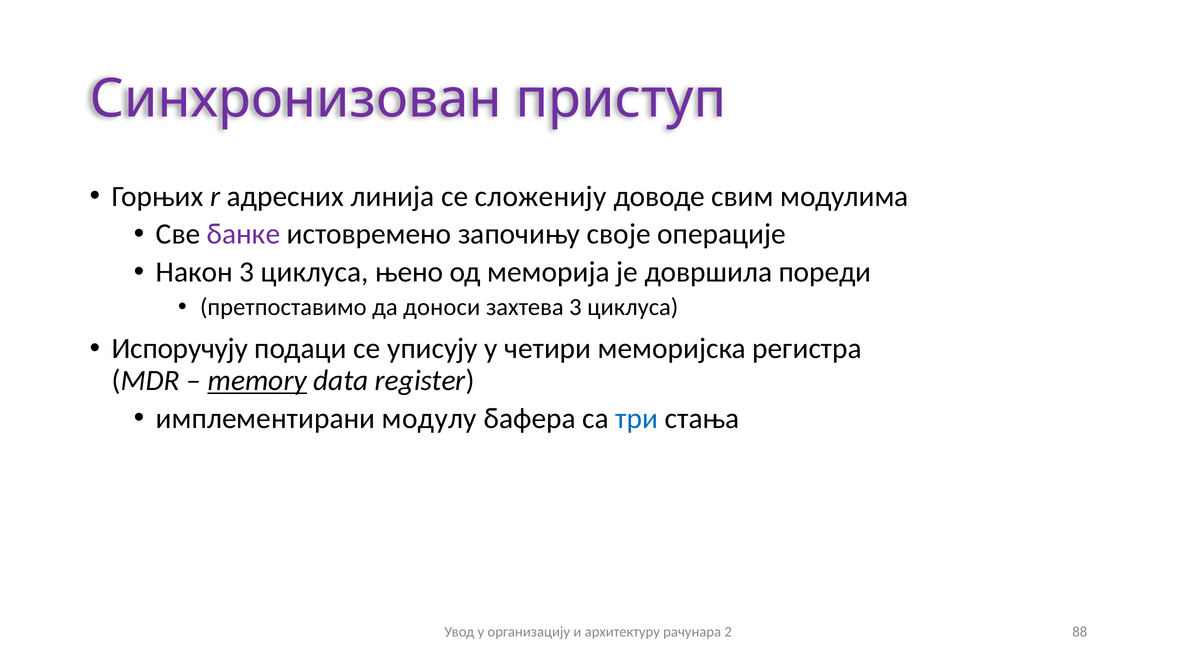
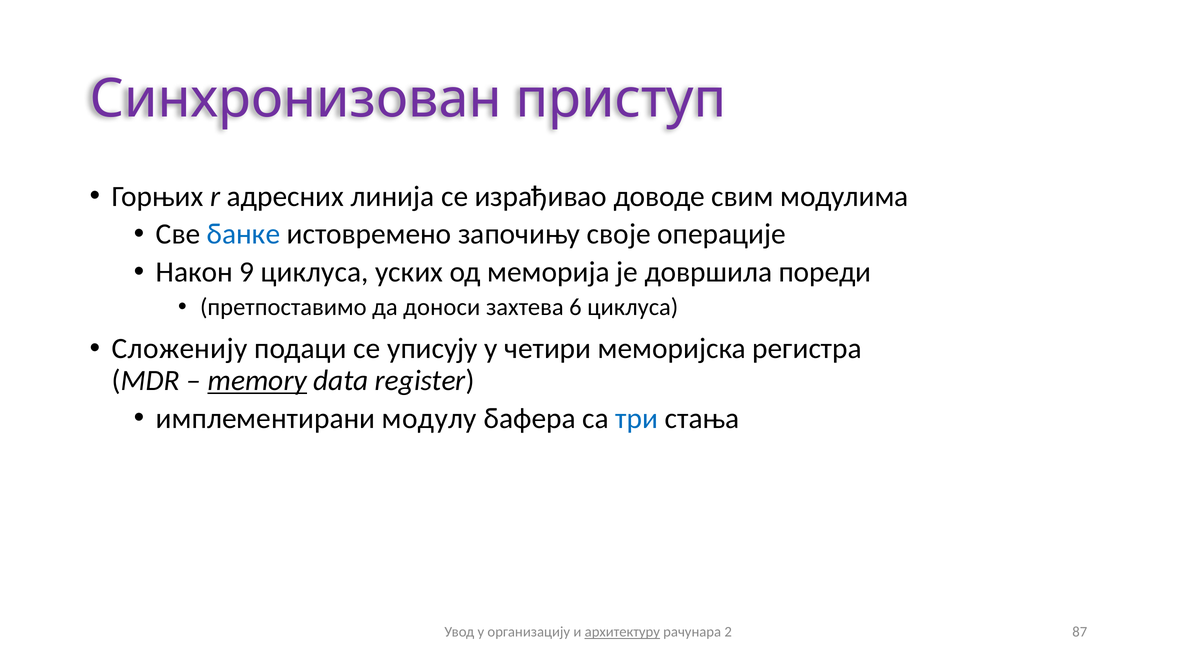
сложенију: сложенију -> израђивао
банке colour: purple -> blue
Након 3: 3 -> 9
њено: њено -> уских
захтева 3: 3 -> 6
Испоручују: Испоручују -> Сложенију
архитектуру underline: none -> present
88: 88 -> 87
